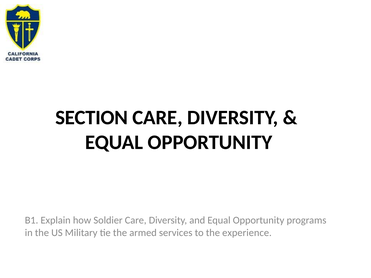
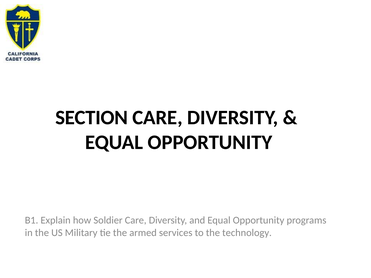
experience: experience -> technology
